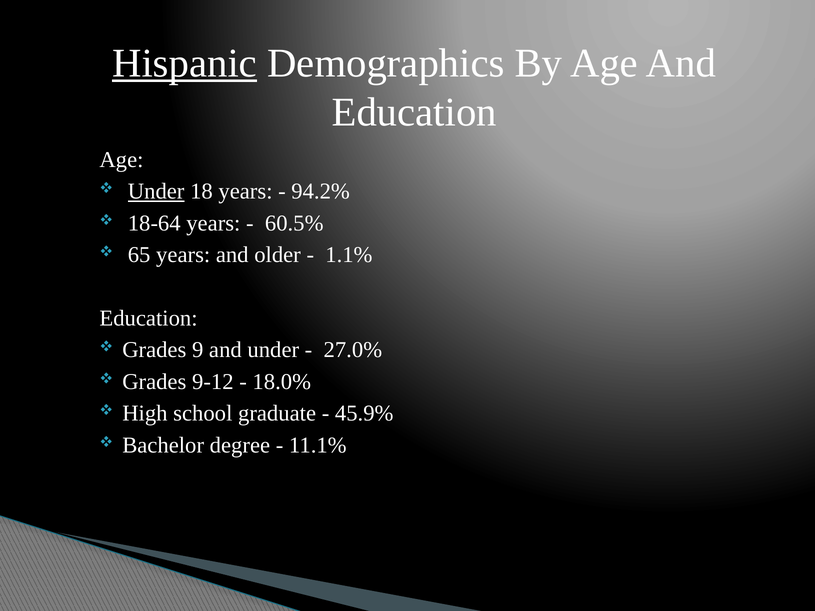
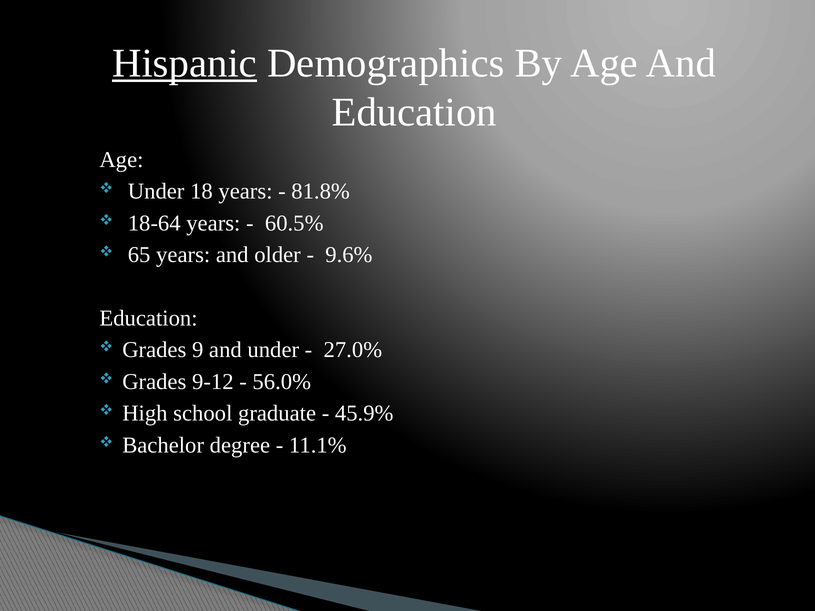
Under at (156, 191) underline: present -> none
94.2%: 94.2% -> 81.8%
1.1%: 1.1% -> 9.6%
18.0%: 18.0% -> 56.0%
